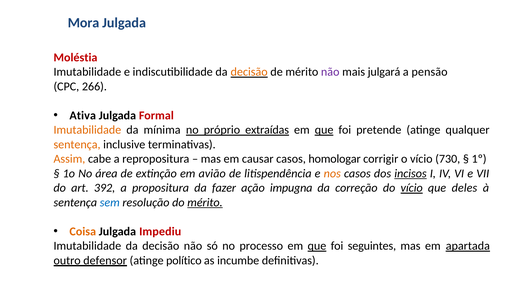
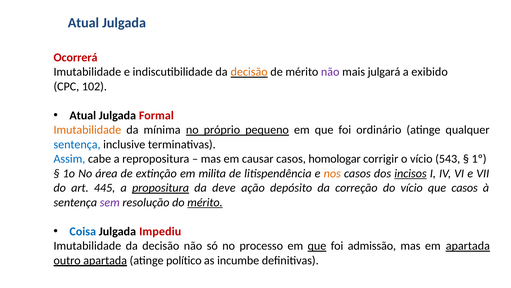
Mora at (83, 23): Mora -> Atual
Moléstia: Moléstia -> Ocorrerá
pensão: pensão -> exibido
266: 266 -> 102
Ativa at (83, 115): Ativa -> Atual
extraídas: extraídas -> pequeno
que at (324, 130) underline: present -> none
pretende: pretende -> ordinário
sentença at (77, 144) colour: orange -> blue
Assim colour: orange -> blue
730: 730 -> 543
avião: avião -> milita
392: 392 -> 445
propositura underline: none -> present
fazer: fazer -> deve
impugna: impugna -> depósito
vício at (412, 188) underline: present -> none
que deles: deles -> casos
sem colour: blue -> purple
Coisa colour: orange -> blue
seguintes: seguintes -> admissão
outro defensor: defensor -> apartada
